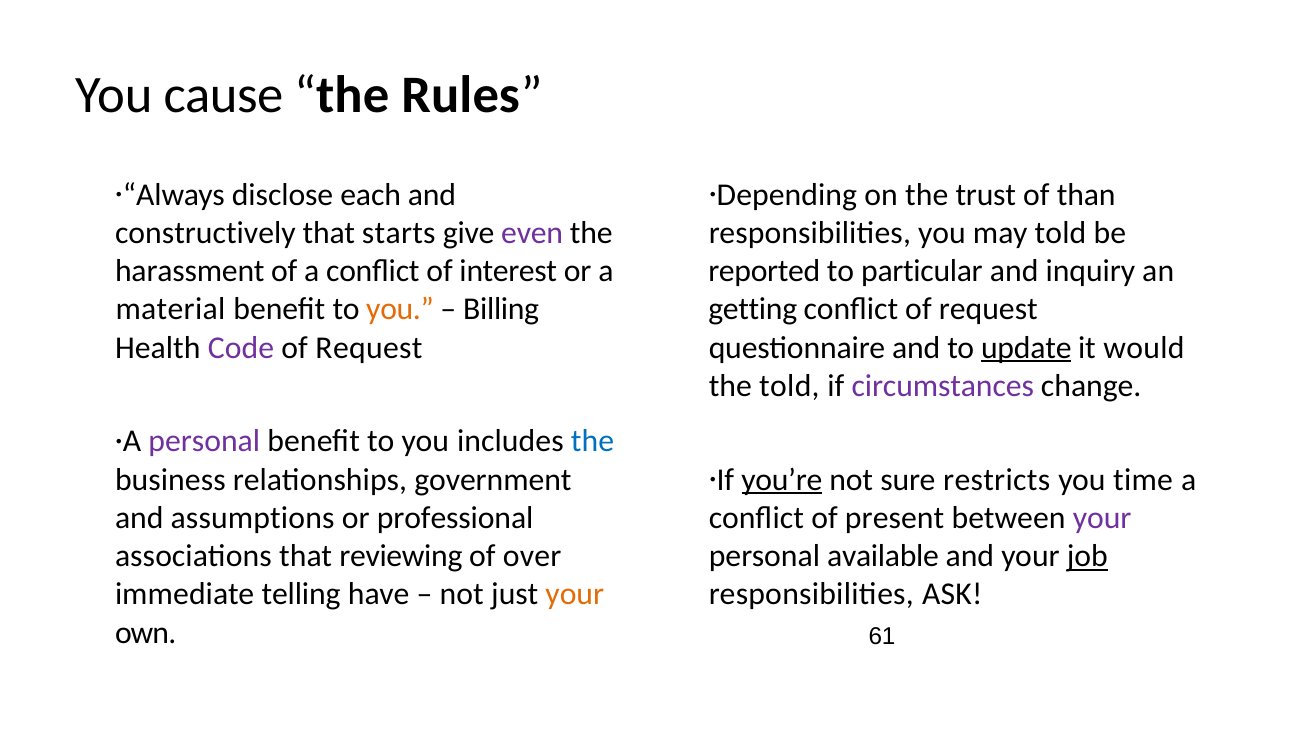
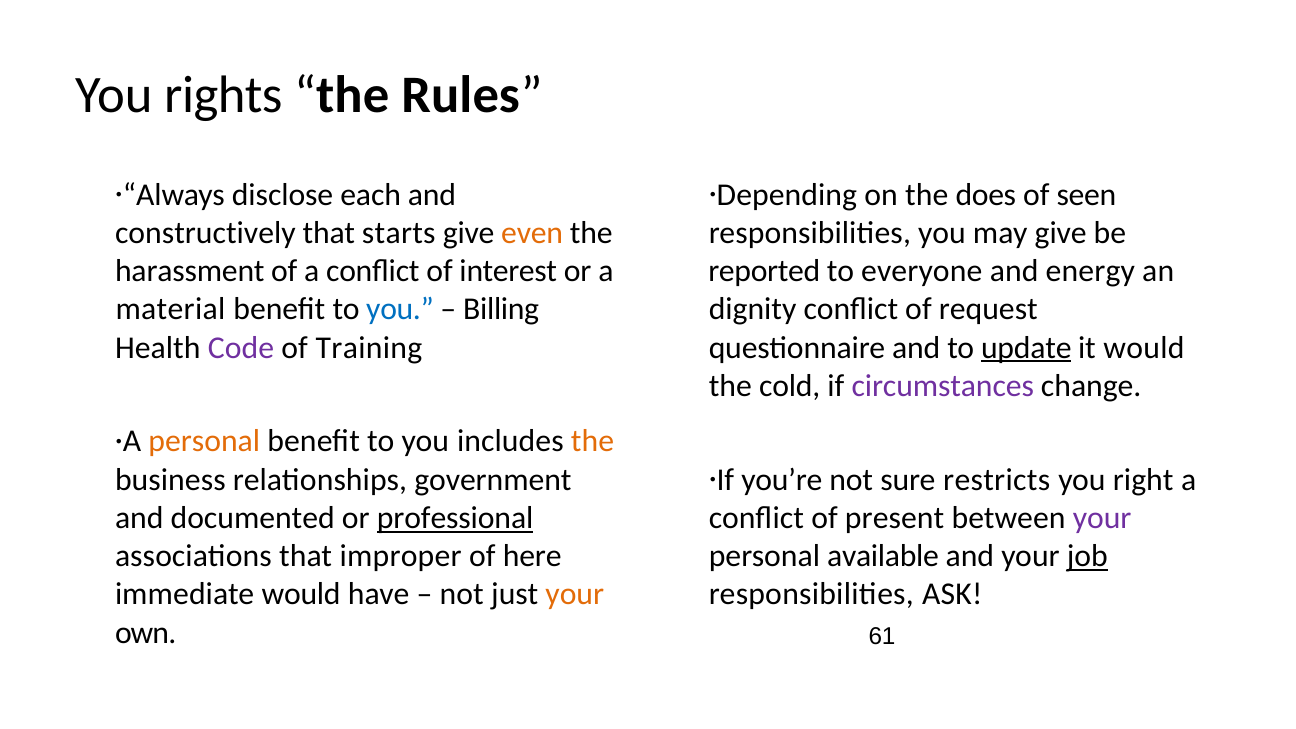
cause: cause -> rights
trust: trust -> does
than: than -> seen
even colour: purple -> orange
may told: told -> give
particular: particular -> everyone
inquiry: inquiry -> energy
you at (400, 309) colour: orange -> blue
getting: getting -> dignity
Request at (369, 348): Request -> Training
the told: told -> cold
personal at (204, 441) colour: purple -> orange
the at (593, 441) colour: blue -> orange
you’re underline: present -> none
time: time -> right
assumptions: assumptions -> documented
professional underline: none -> present
reviewing: reviewing -> improper
over: over -> here
immediate telling: telling -> would
